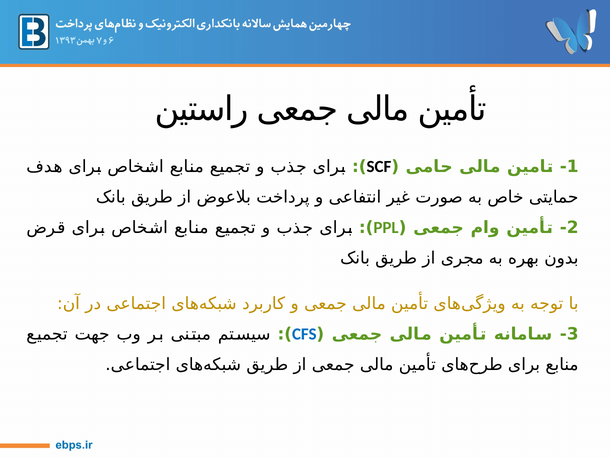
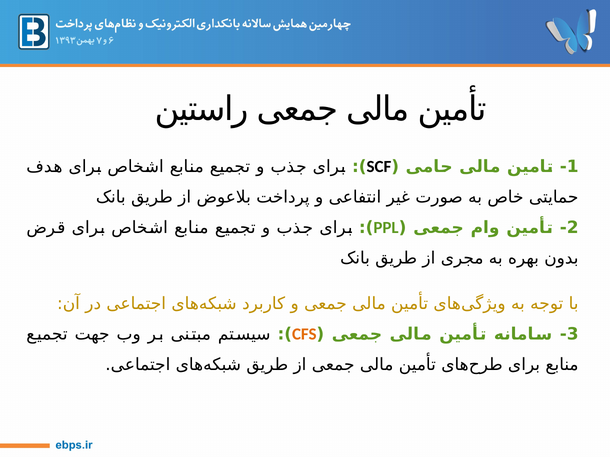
CFS colour: blue -> orange
